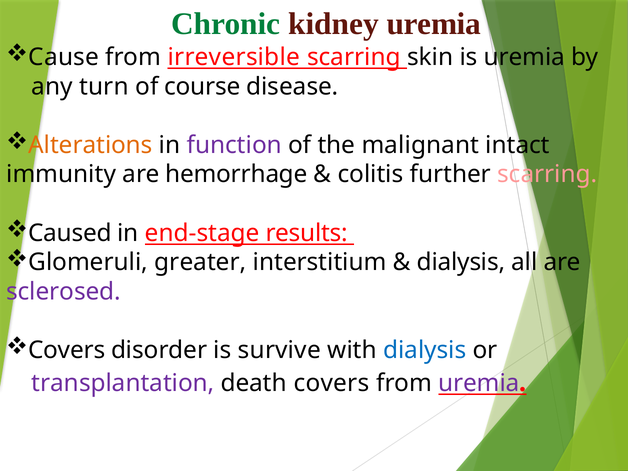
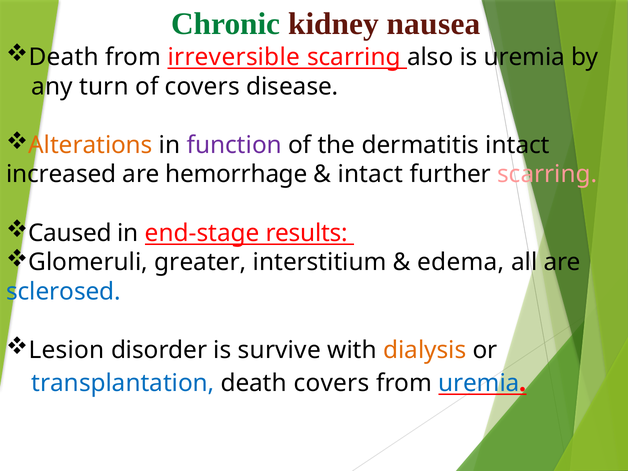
kidney uremia: uremia -> nausea
Cause at (64, 57): Cause -> Death
skin: skin -> also
of course: course -> covers
malignant: malignant -> dermatitis
immunity: immunity -> increased
colitis at (371, 174): colitis -> intact
dialysis at (461, 262): dialysis -> edema
sclerosed colour: purple -> blue
Covers at (67, 350): Covers -> Lesion
dialysis at (425, 350) colour: blue -> orange
transplantation colour: purple -> blue
uremia at (479, 383) colour: purple -> blue
